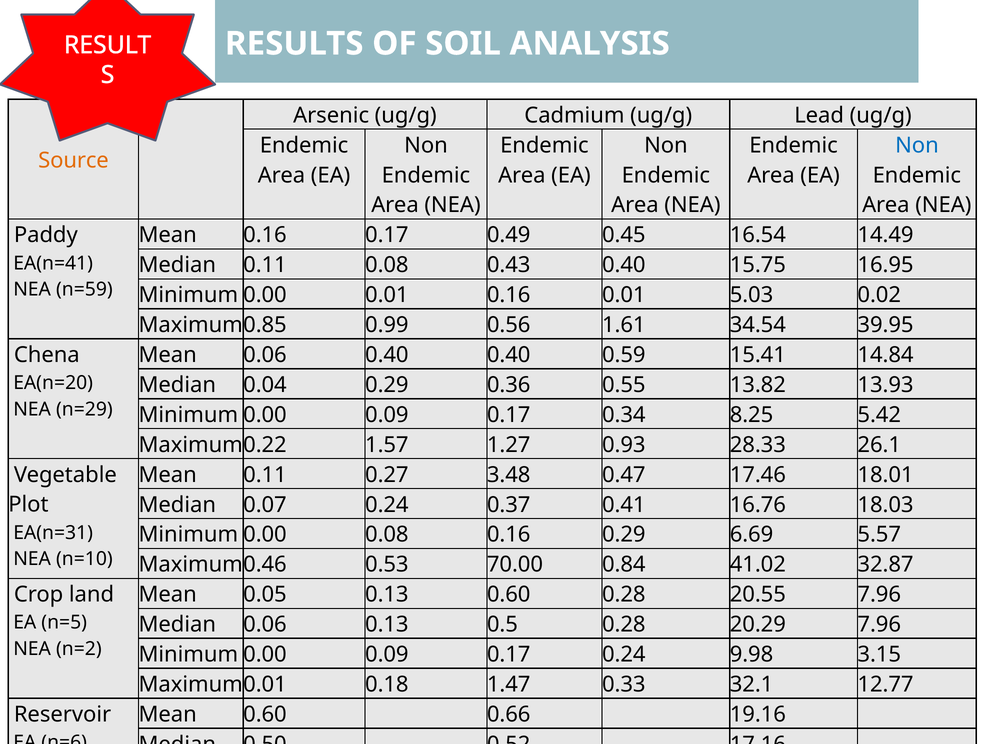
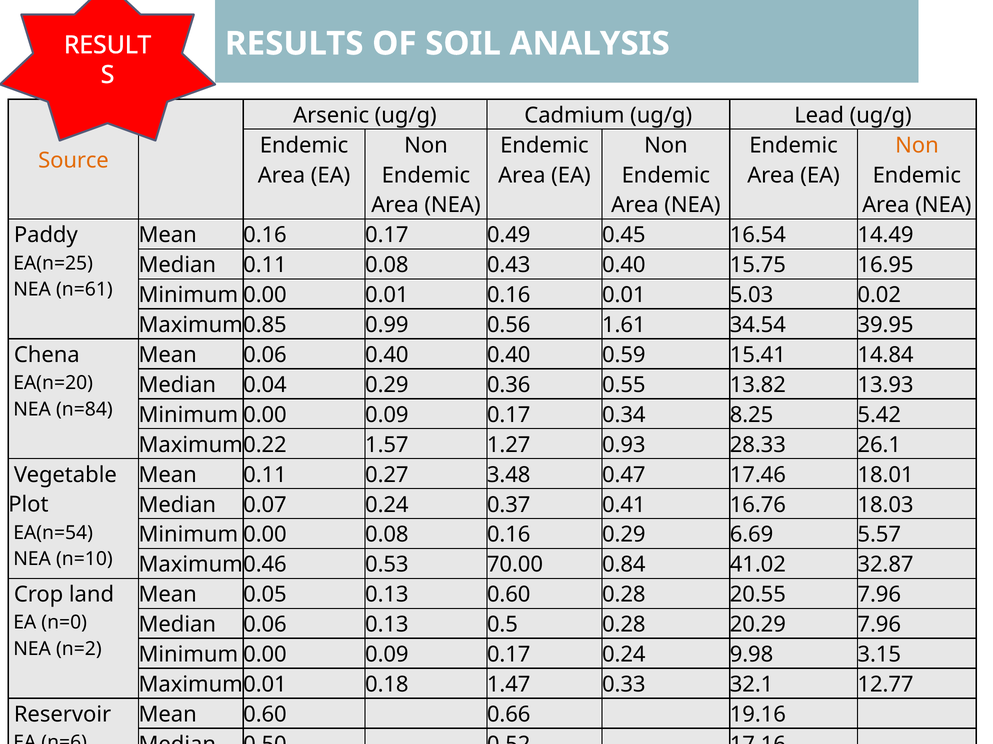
Non at (917, 146) colour: blue -> orange
EA(n=41: EA(n=41 -> EA(n=25
n=59: n=59 -> n=61
n=29: n=29 -> n=84
EA(n=31: EA(n=31 -> EA(n=54
n=5: n=5 -> n=0
